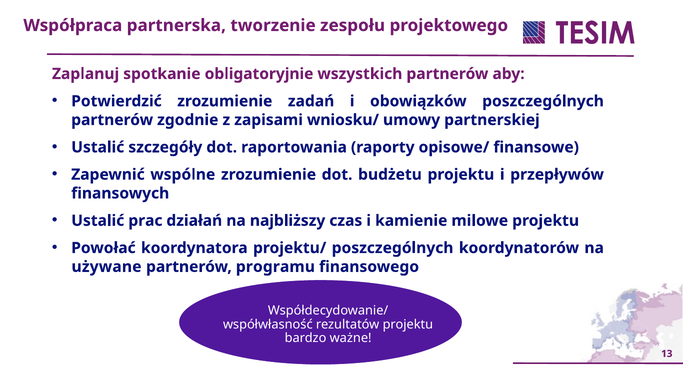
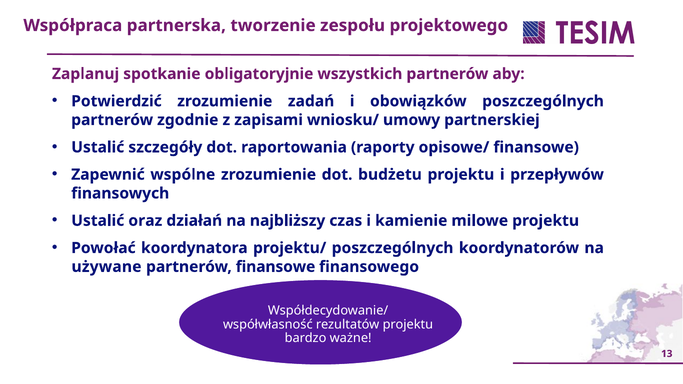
prac: prac -> oraz
partnerów programu: programu -> finansowe
